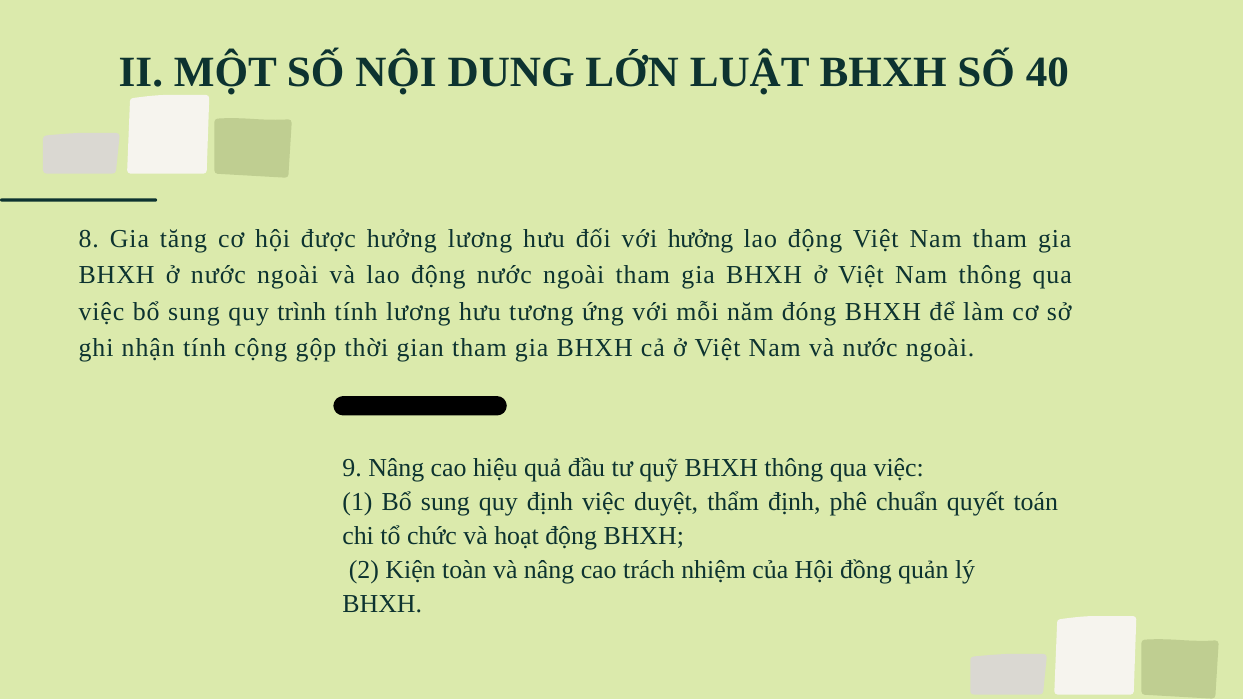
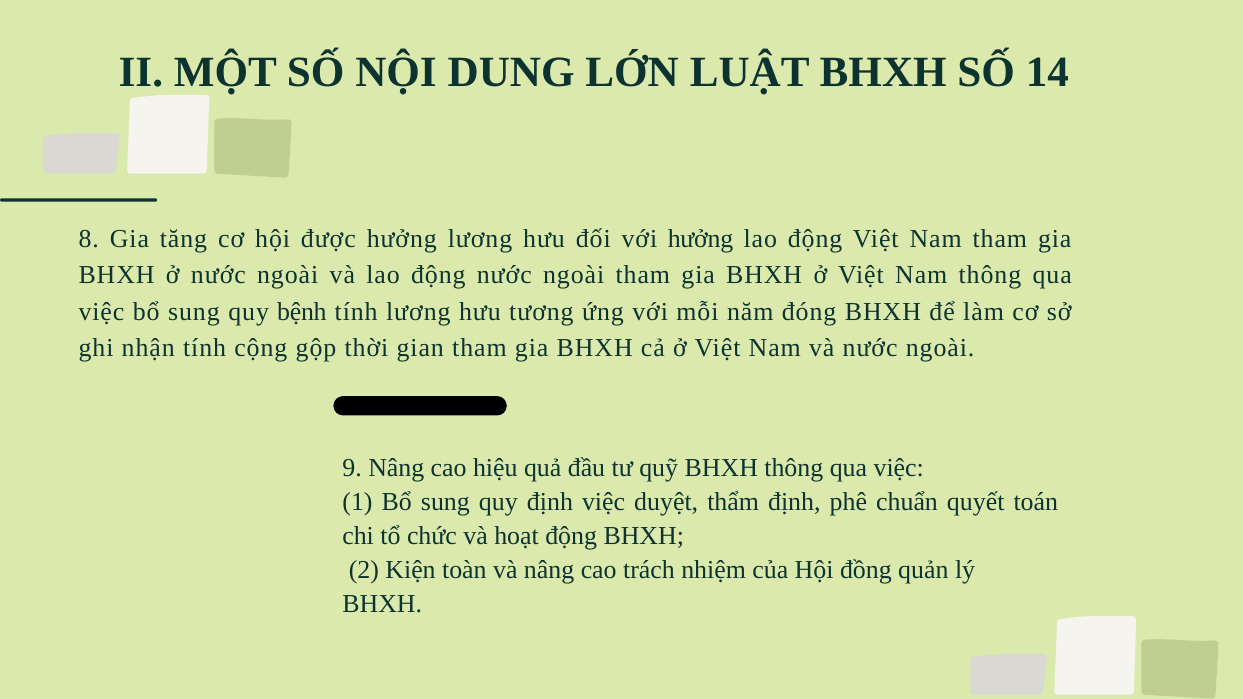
40: 40 -> 14
trình: trình -> bệnh
